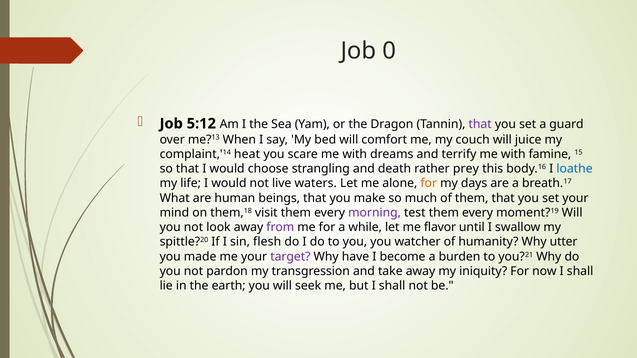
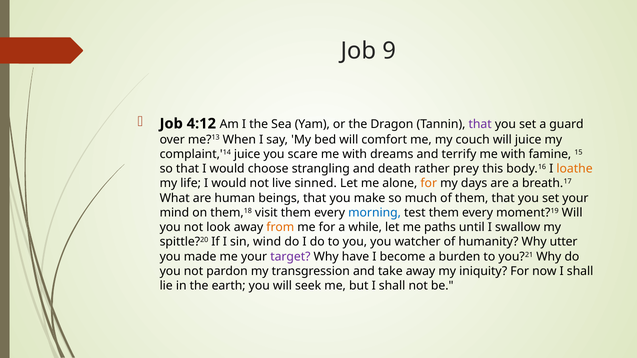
0: 0 -> 9
5:12: 5:12 -> 4:12
complaint,'14 heat: heat -> juice
loathe colour: blue -> orange
waters: waters -> sinned
morning colour: purple -> blue
from colour: purple -> orange
flavor: flavor -> paths
flesh: flesh -> wind
